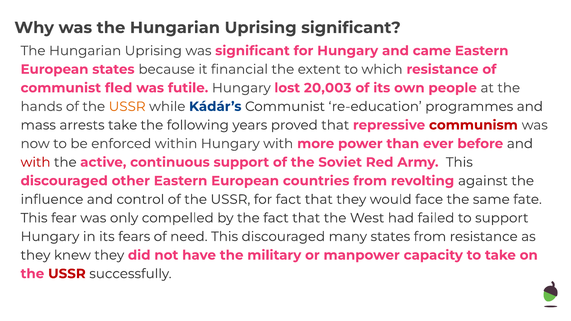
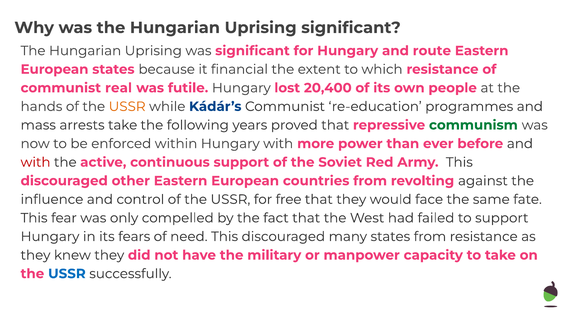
came: came -> route
fled: fled -> real
20,003: 20,003 -> 20,400
communism colour: red -> green
for fact: fact -> free
USSR at (67, 274) colour: red -> blue
